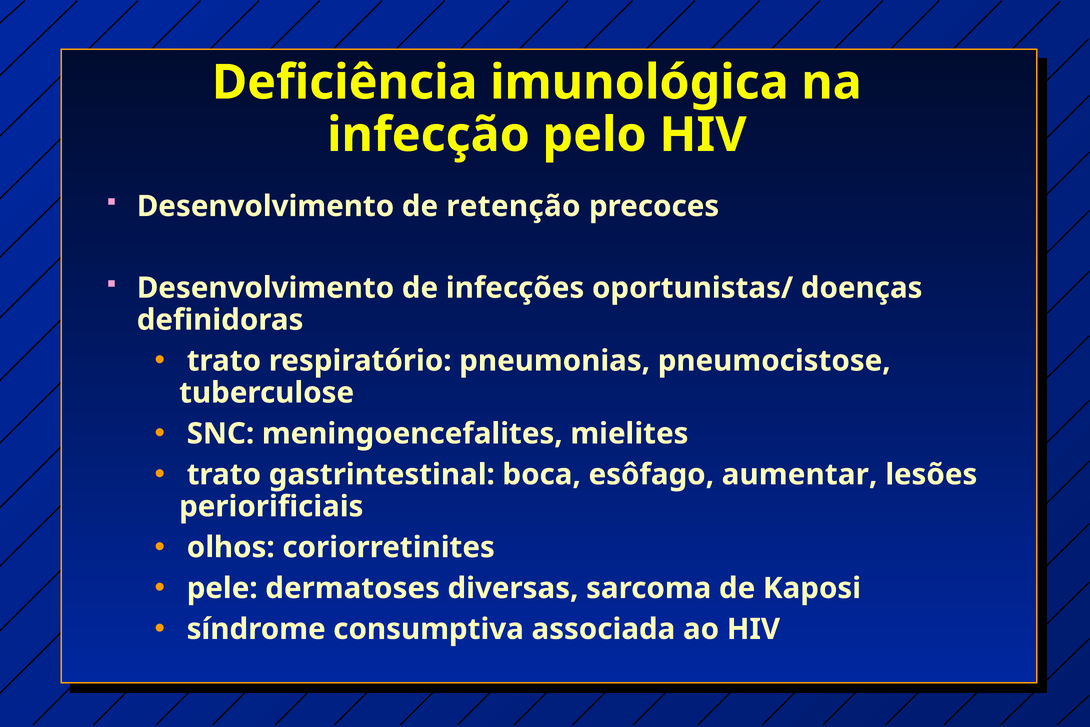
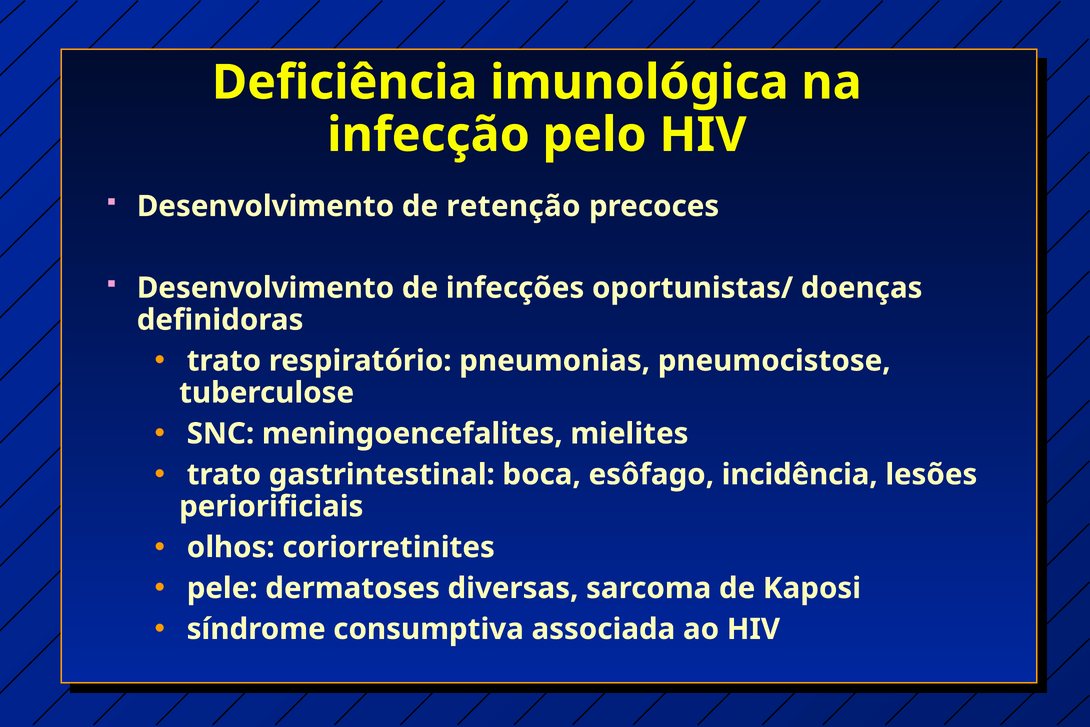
aumentar: aumentar -> incidência
